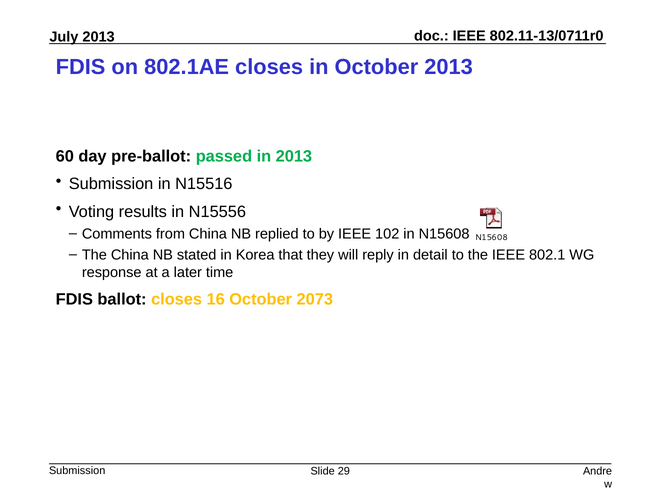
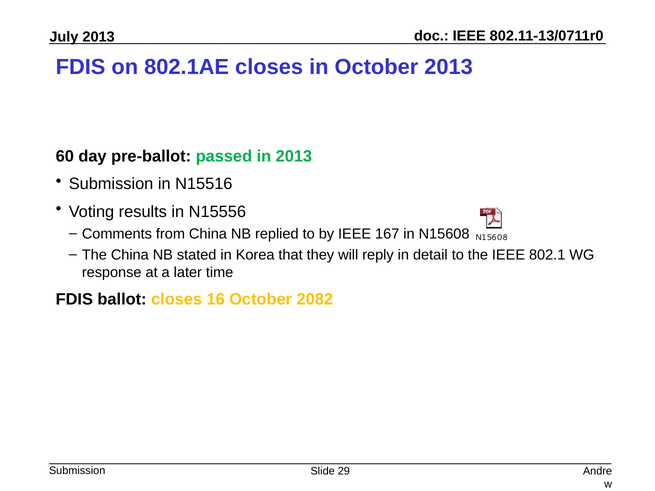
102: 102 -> 167
2073: 2073 -> 2082
